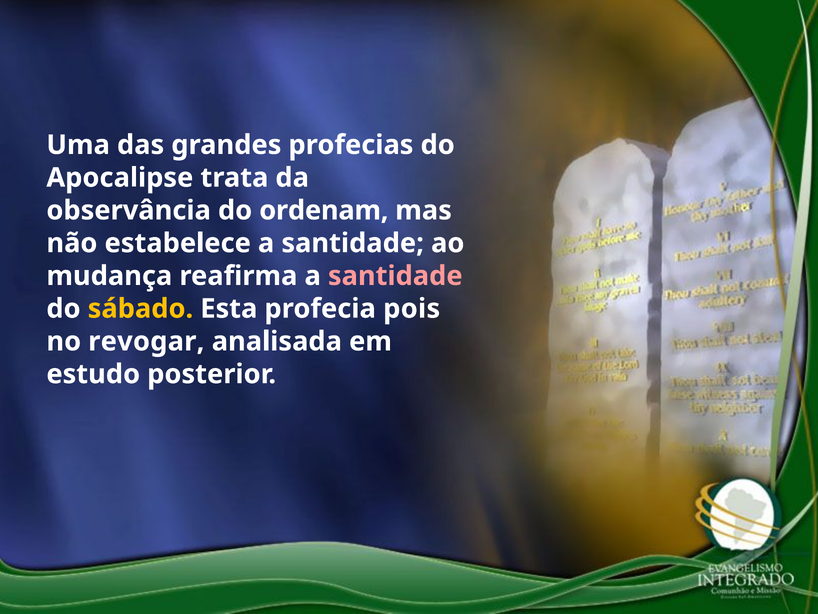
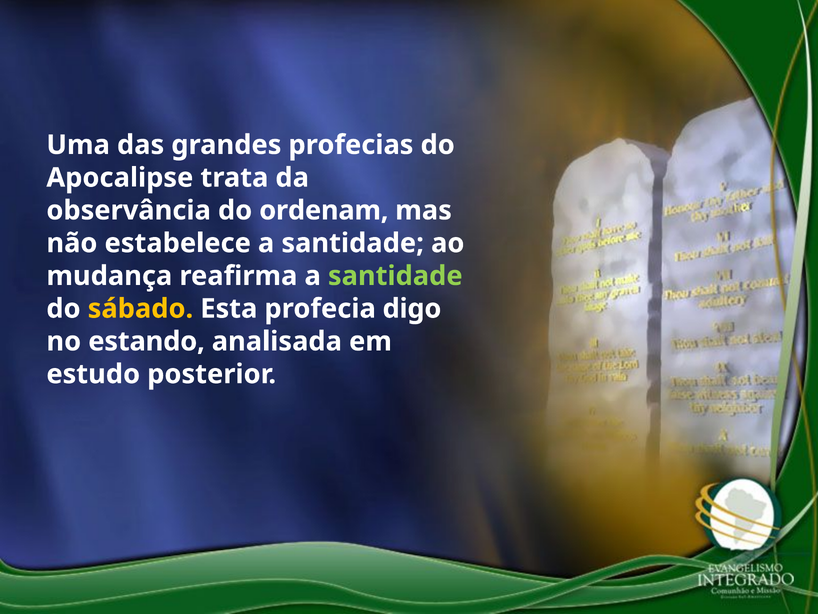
santidade at (395, 276) colour: pink -> light green
pois: pois -> digo
revogar: revogar -> estando
